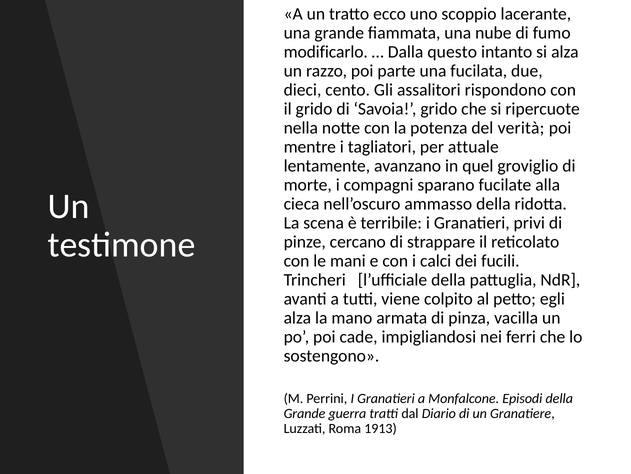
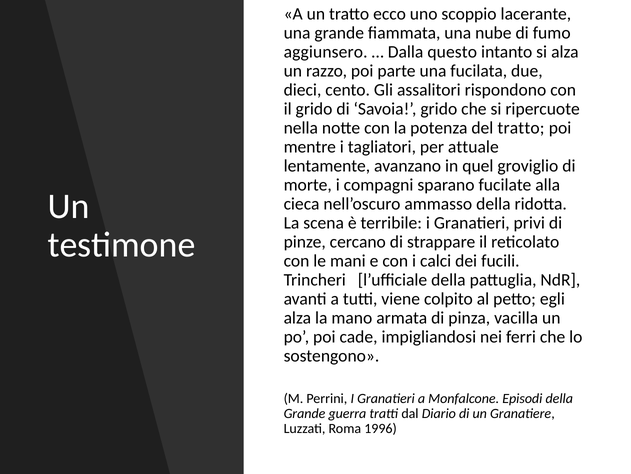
modificarlo: modificarlo -> aggiunsero
del verità: verità -> tratto
1913: 1913 -> 1996
